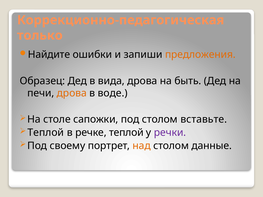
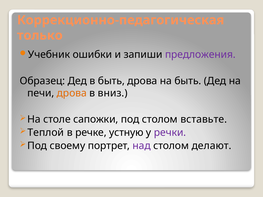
Найдите: Найдите -> Учебник
предложения colour: orange -> purple
в вида: вида -> быть
воде: воде -> вниз
речке теплой: теплой -> устную
над colour: orange -> purple
данные: данные -> делают
